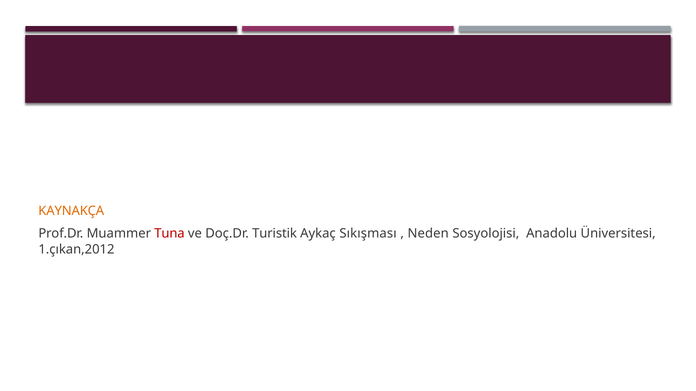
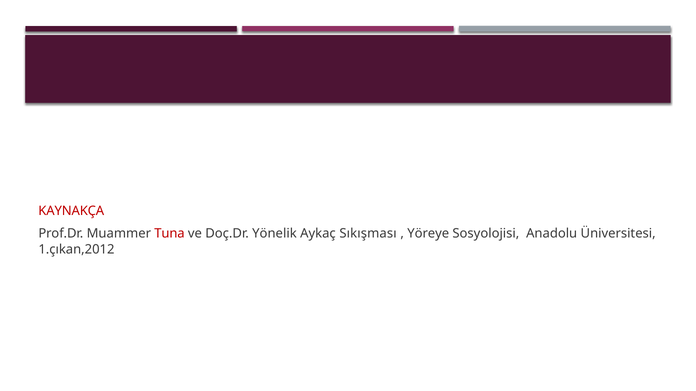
KAYNAKÇA colour: orange -> red
Turistik: Turistik -> Yönelik
Neden: Neden -> Yöreye
